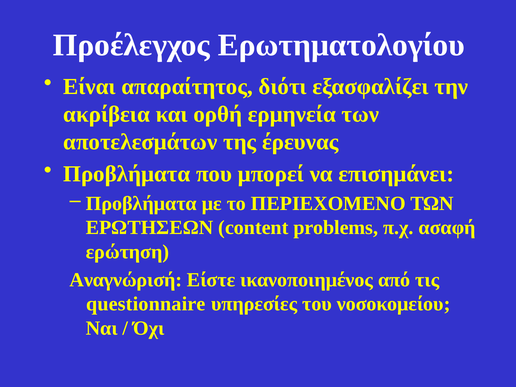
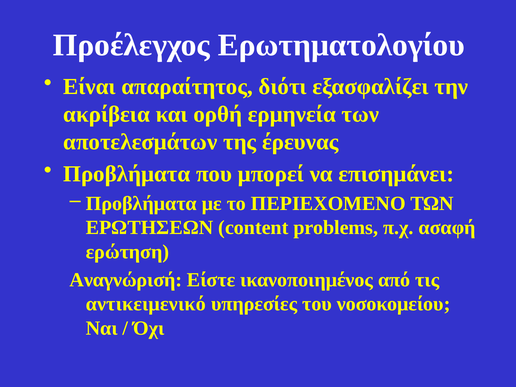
questionnaire: questionnaire -> αντικειμενικό
